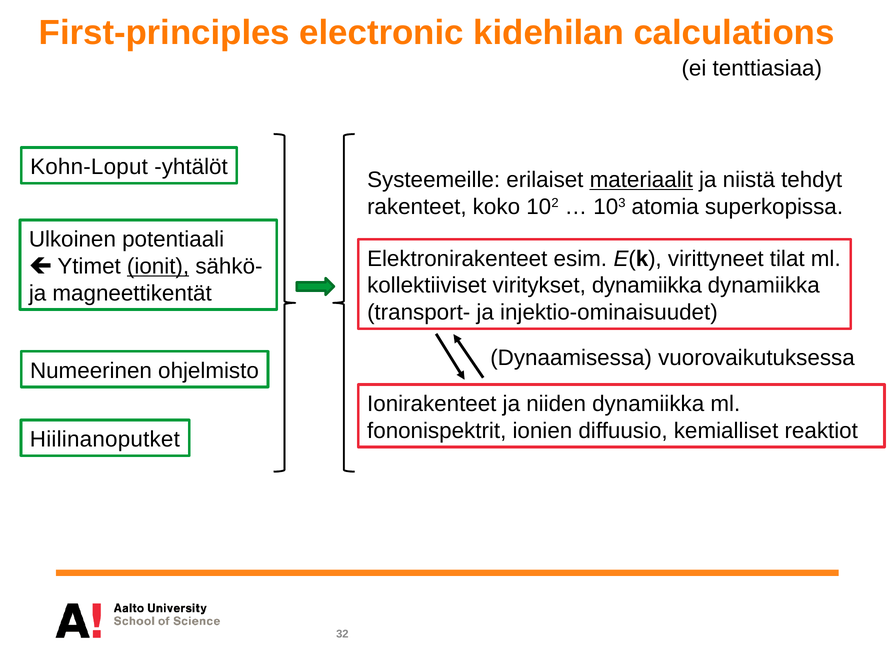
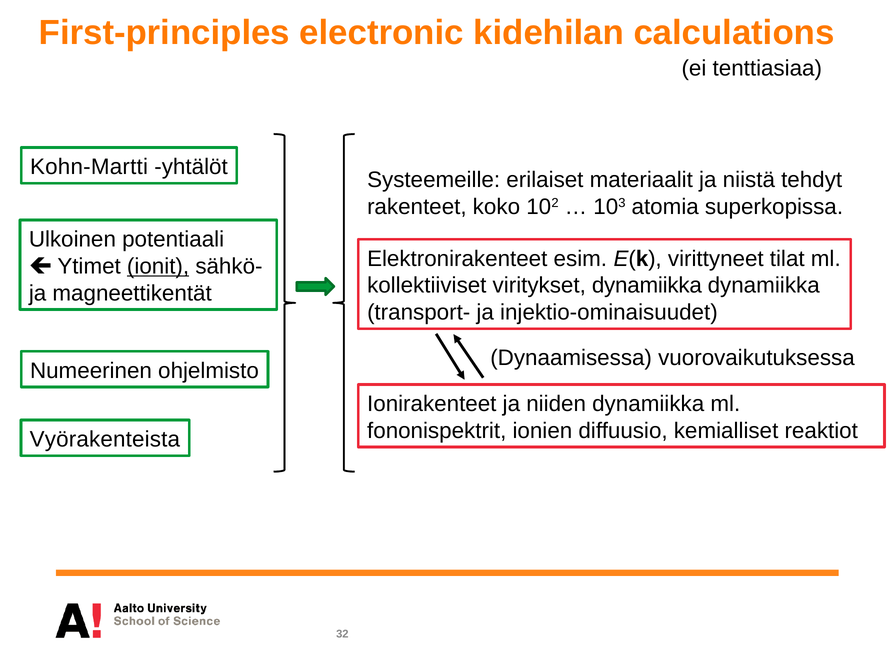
Kohn-Loput: Kohn-Loput -> Kohn-Martti
materiaalit underline: present -> none
Hiilinanoputket: Hiilinanoputket -> Vyörakenteista
